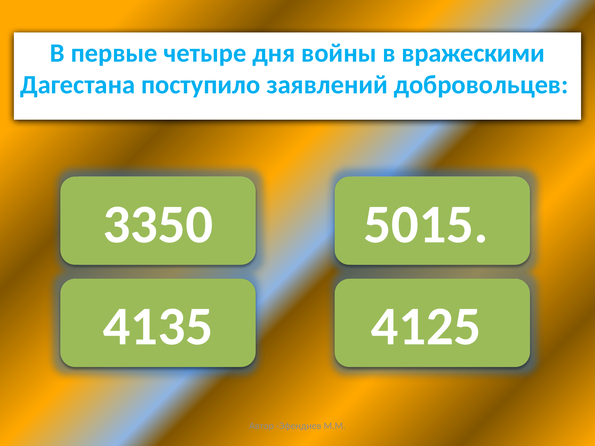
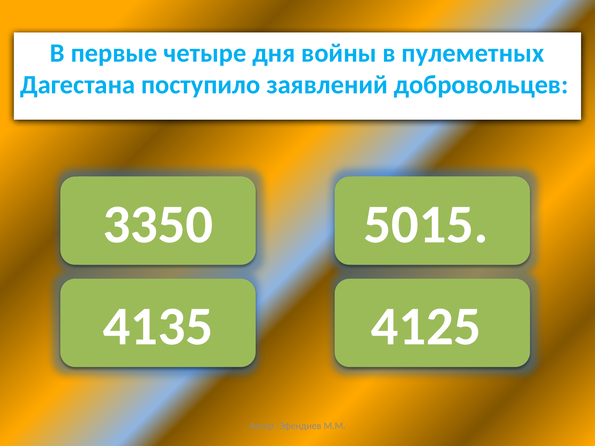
вражескими: вражескими -> пулеметных
